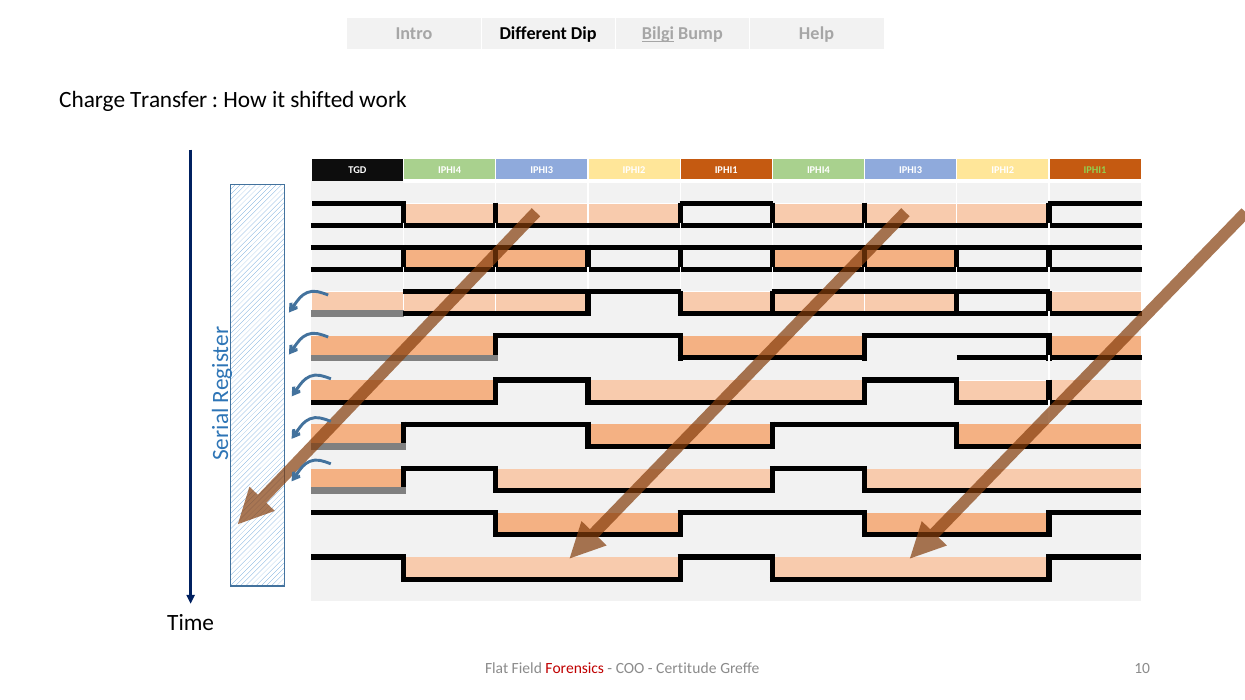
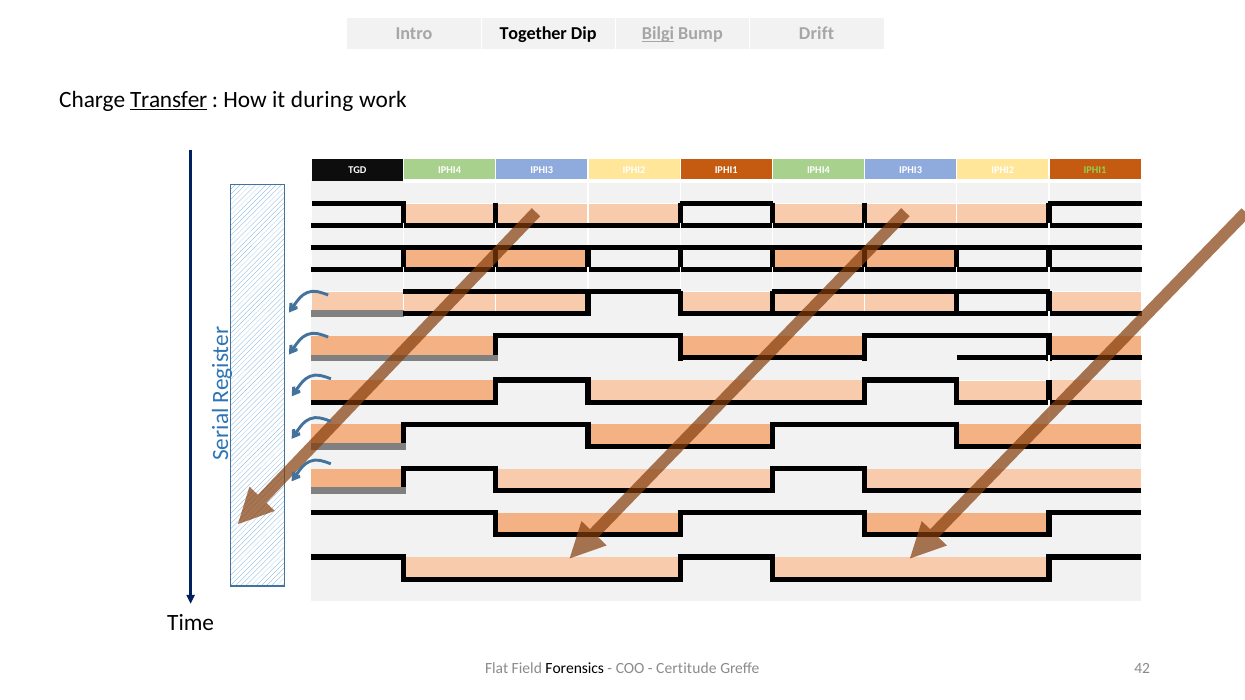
Different: Different -> Together
Help: Help -> Drift
Transfer underline: none -> present
shifted: shifted -> during
Forensics colour: red -> black
10: 10 -> 42
